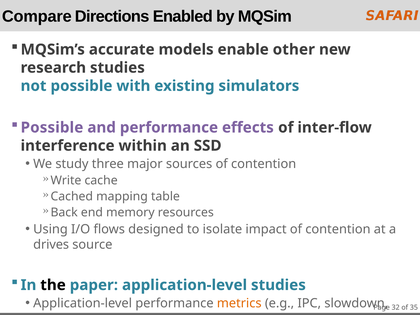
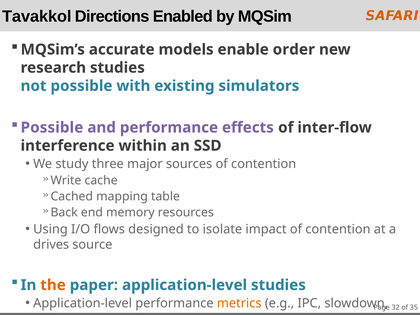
Compare: Compare -> Tavakkol
other: other -> order
the colour: black -> orange
